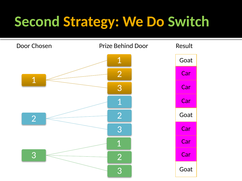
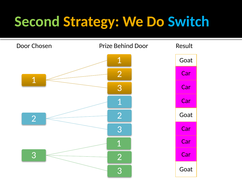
Switch colour: light green -> light blue
